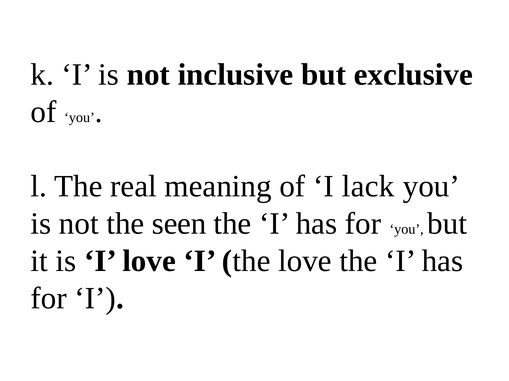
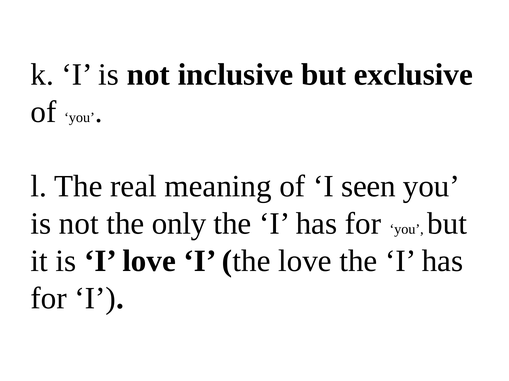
lack: lack -> seen
seen: seen -> only
